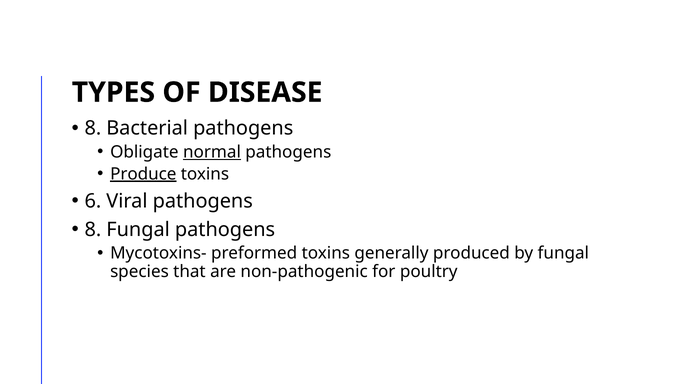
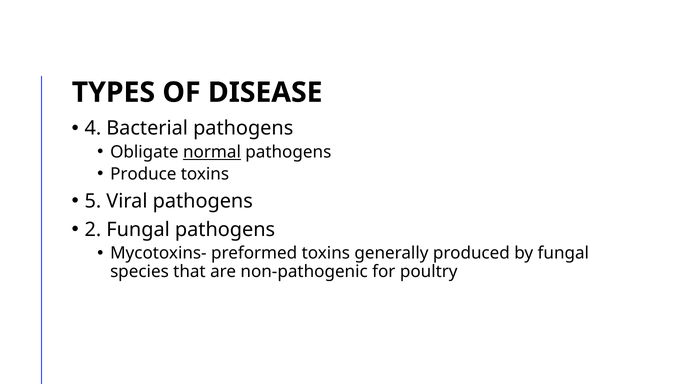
8 at (93, 128): 8 -> 4
Produce underline: present -> none
6: 6 -> 5
8 at (93, 230): 8 -> 2
